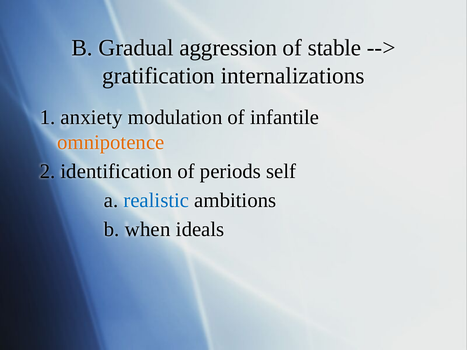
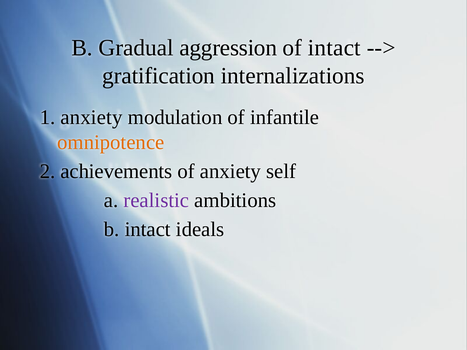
of stable: stable -> intact
identification: identification -> achievements
of periods: periods -> anxiety
realistic colour: blue -> purple
b when: when -> intact
